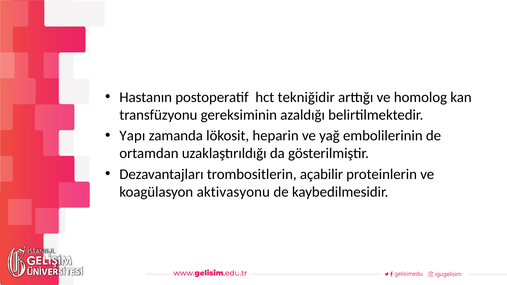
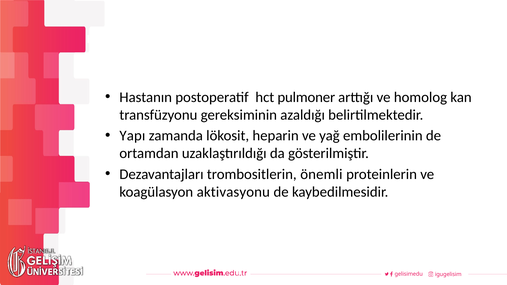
tekniğidir: tekniğidir -> pulmoner
açabilir: açabilir -> önemli
